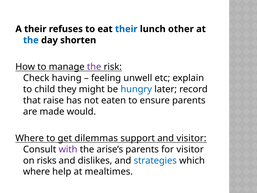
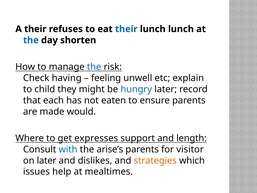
lunch other: other -> lunch
the at (94, 67) colour: purple -> blue
raise: raise -> each
dilemmas: dilemmas -> expresses
and visitor: visitor -> length
with colour: purple -> blue
on risks: risks -> later
strategies colour: blue -> orange
where at (36, 171): where -> issues
